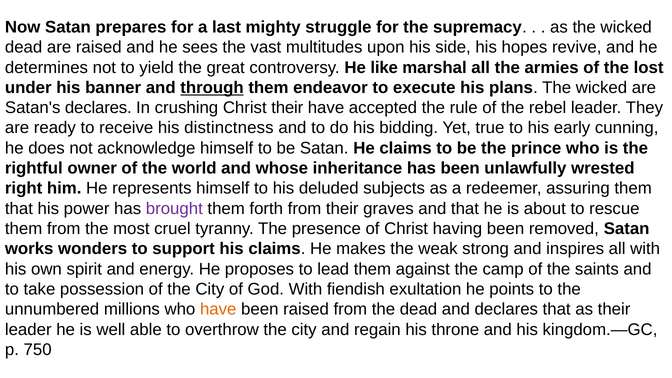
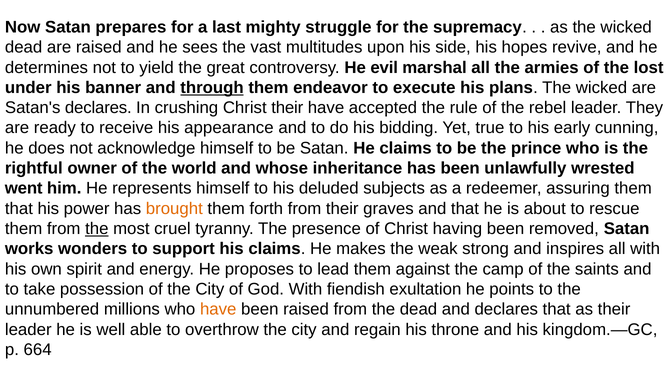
like: like -> evil
distinctness: distinctness -> appearance
right: right -> went
brought colour: purple -> orange
the at (97, 229) underline: none -> present
750: 750 -> 664
